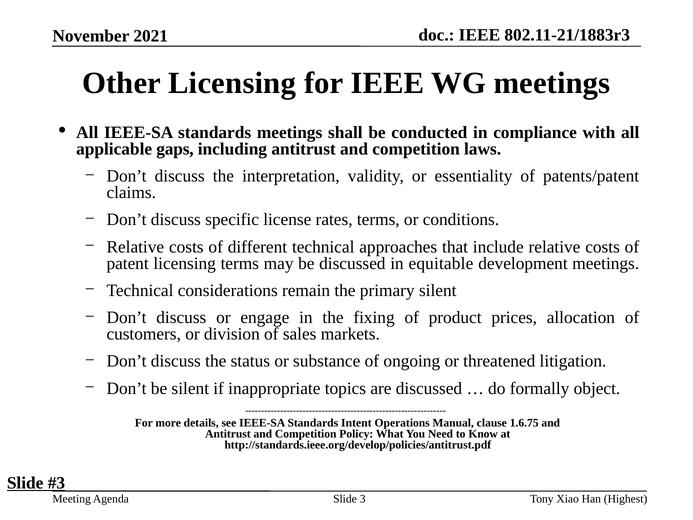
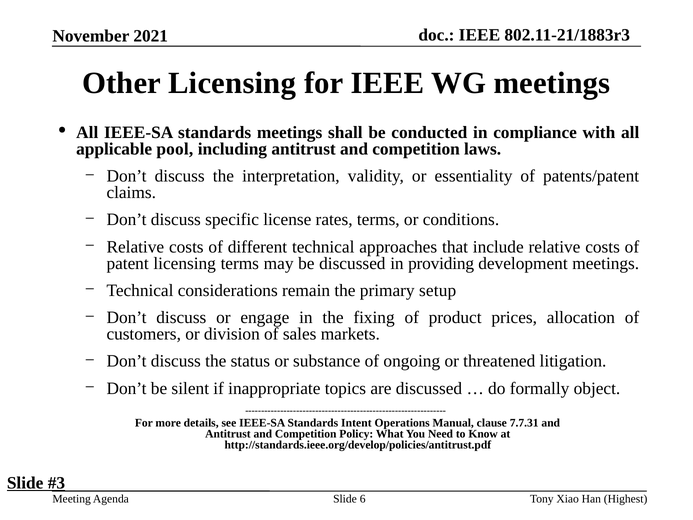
gaps: gaps -> pool
equitable: equitable -> providing
primary silent: silent -> setup
1.6.75: 1.6.75 -> 7.7.31
3: 3 -> 6
